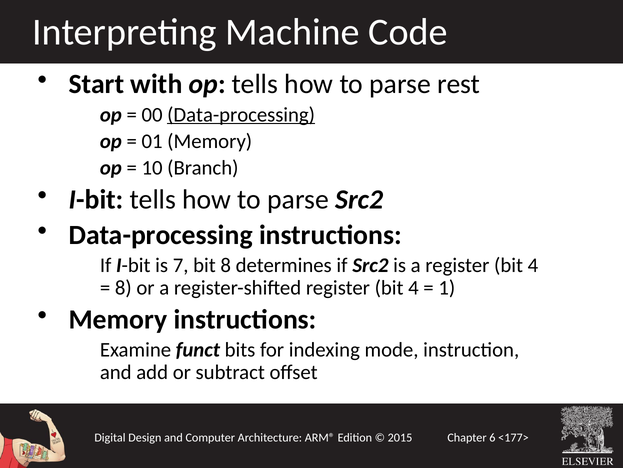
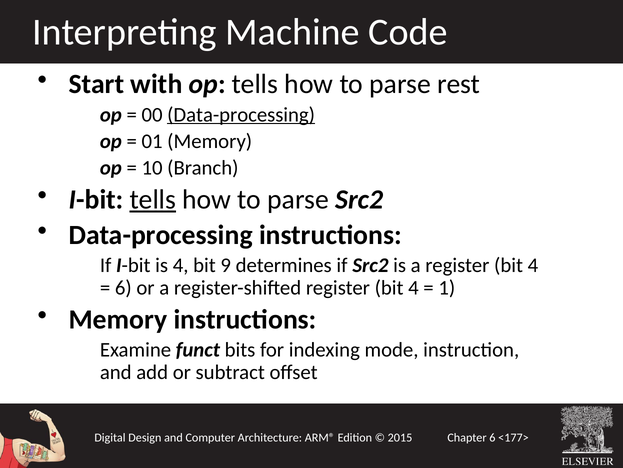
tells at (153, 199) underline: none -> present
is 7: 7 -> 4
bit 8: 8 -> 9
8 at (123, 287): 8 -> 6
